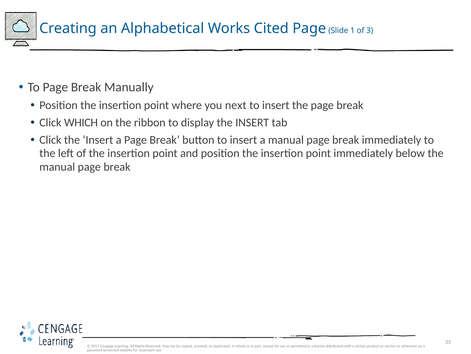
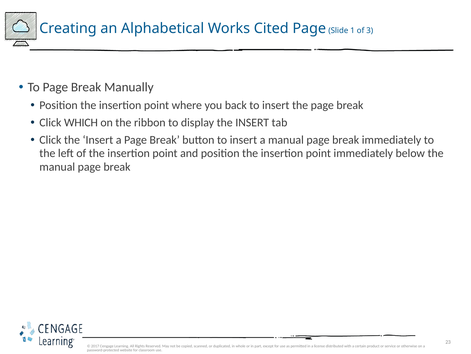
next: next -> back
